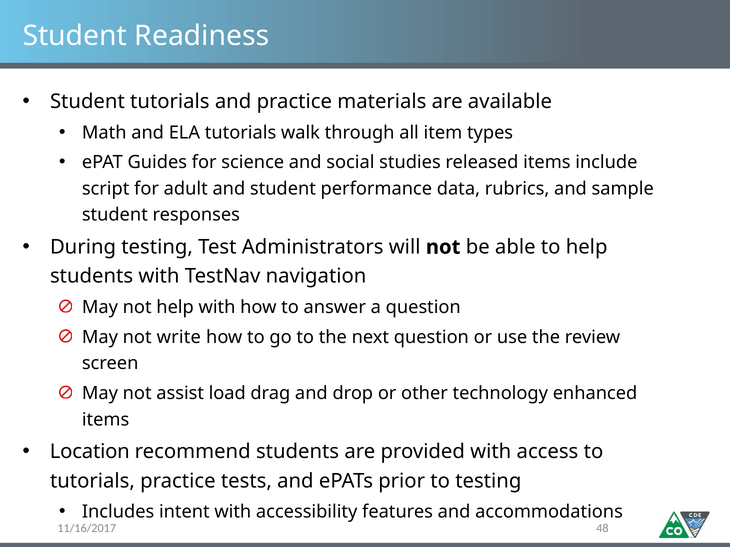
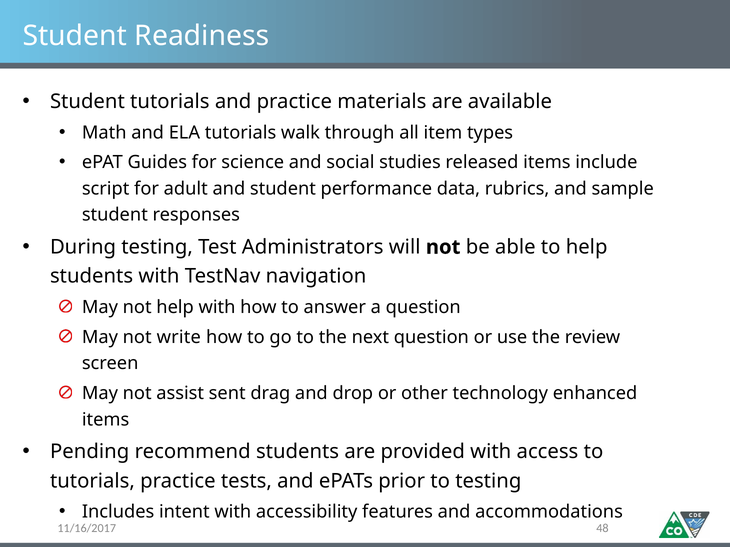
load: load -> sent
Location: Location -> Pending
